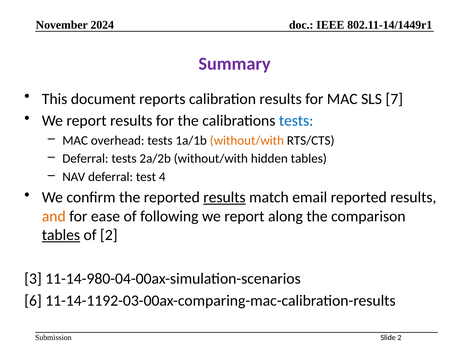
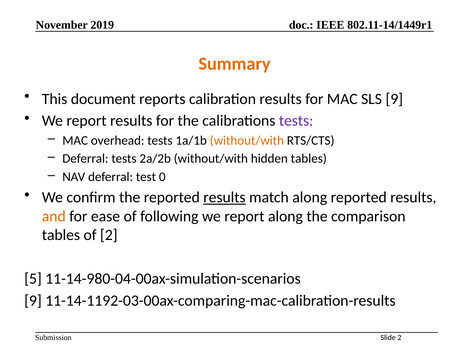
2024: 2024 -> 2019
Summary colour: purple -> orange
SLS 7: 7 -> 9
tests at (296, 121) colour: blue -> purple
4: 4 -> 0
match email: email -> along
tables at (61, 235) underline: present -> none
3: 3 -> 5
6 at (33, 300): 6 -> 9
